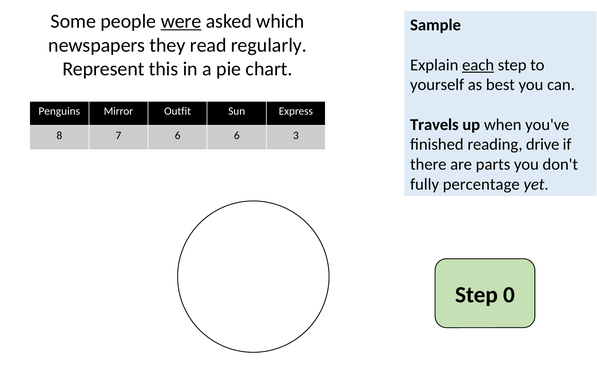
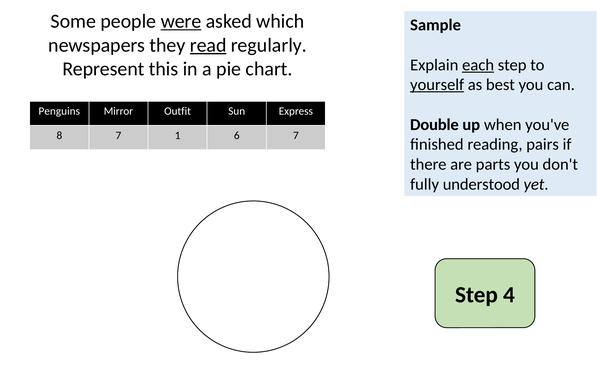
read underline: none -> present
yourself underline: none -> present
Travels: Travels -> Double
7 6: 6 -> 1
6 3: 3 -> 7
drive: drive -> pairs
percentage: percentage -> understood
0: 0 -> 4
